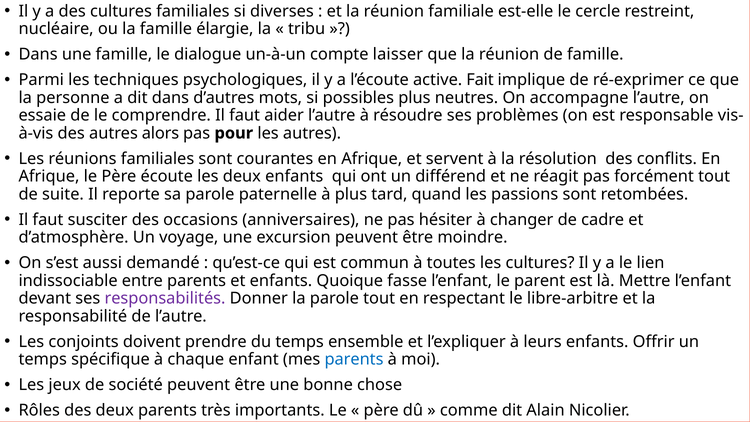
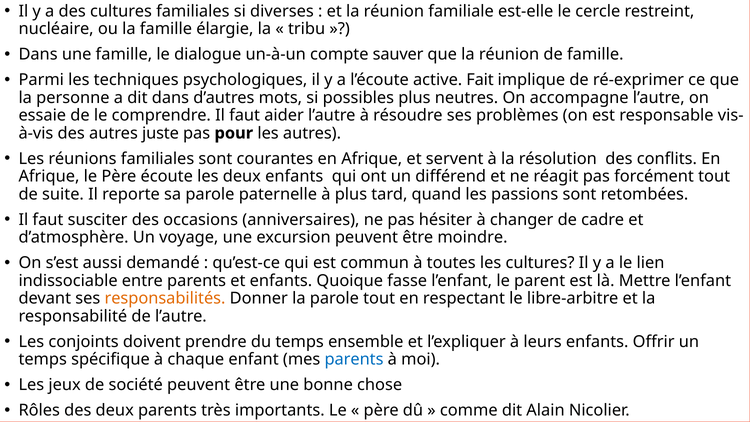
laisser: laisser -> sauver
alors: alors -> juste
responsabilités colour: purple -> orange
